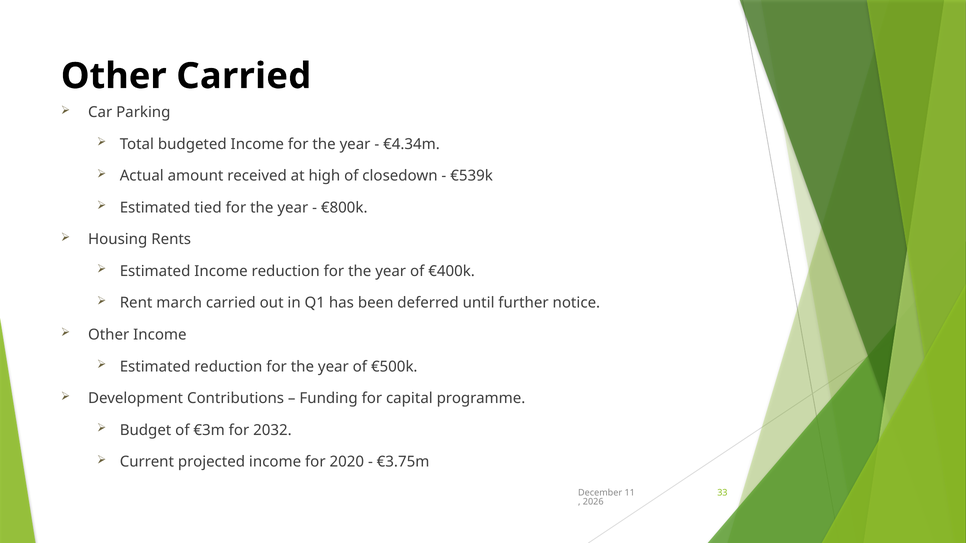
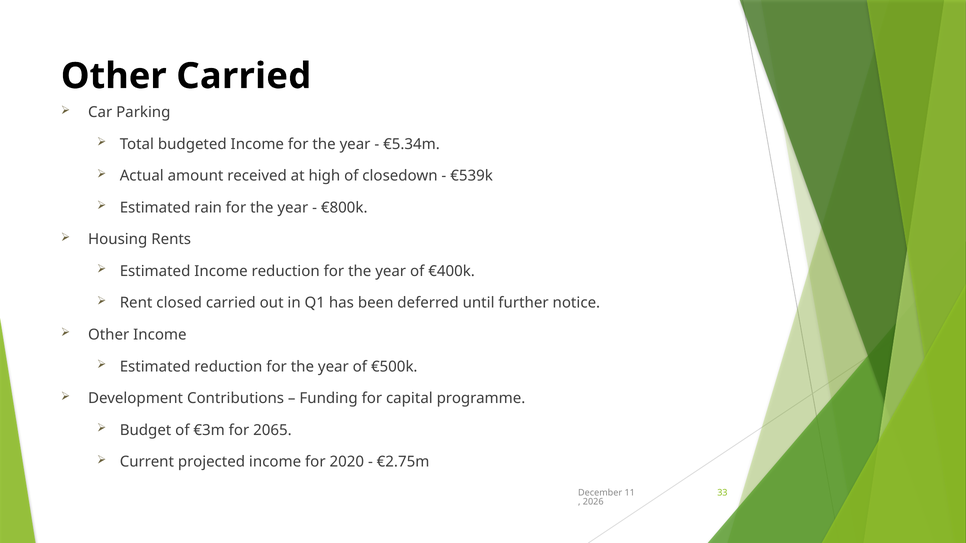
€4.34m: €4.34m -> €5.34m
tied: tied -> rain
march: march -> closed
2032: 2032 -> 2065
€3.75m: €3.75m -> €2.75m
